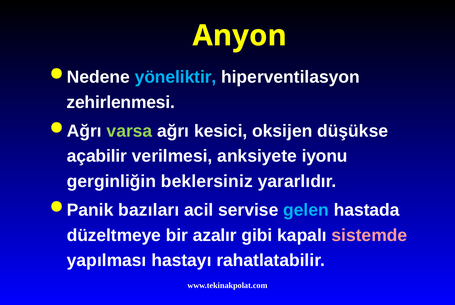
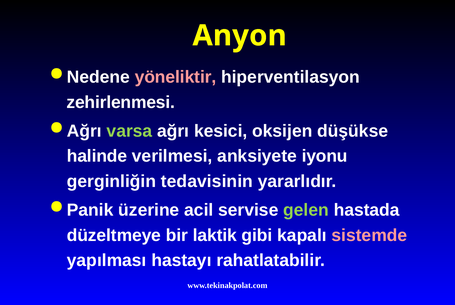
yöneliktir colour: light blue -> pink
açabilir: açabilir -> halinde
beklersiniz: beklersiniz -> tedavisinin
bazıları: bazıları -> üzerine
gelen colour: light blue -> light green
azalır: azalır -> laktik
